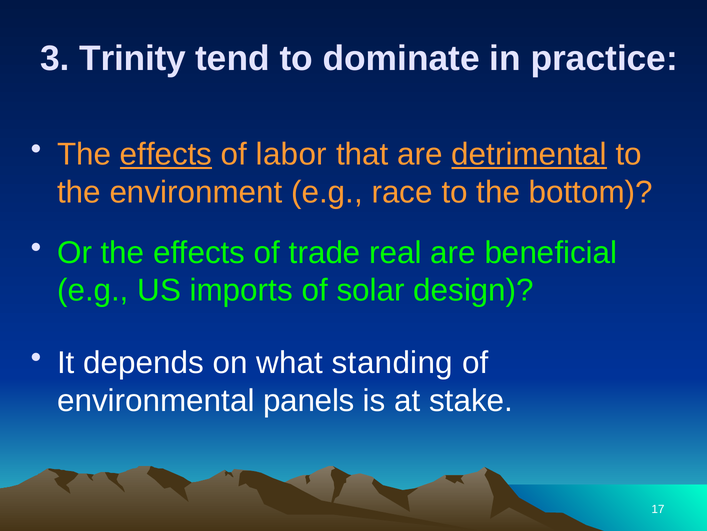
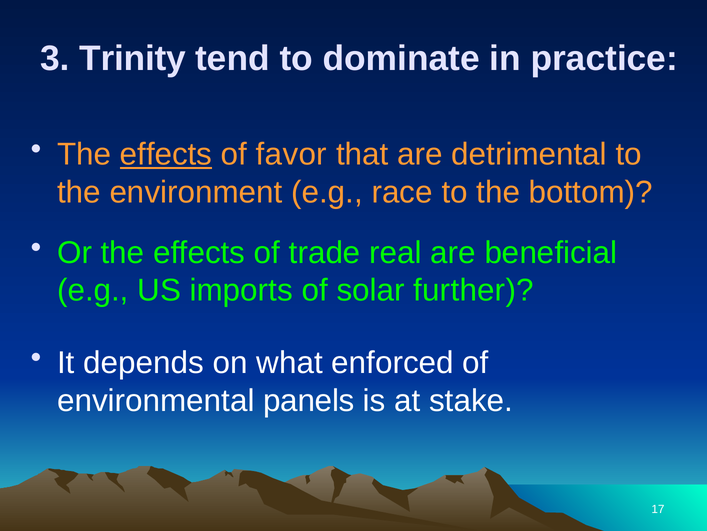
labor: labor -> favor
detrimental underline: present -> none
design: design -> further
standing: standing -> enforced
